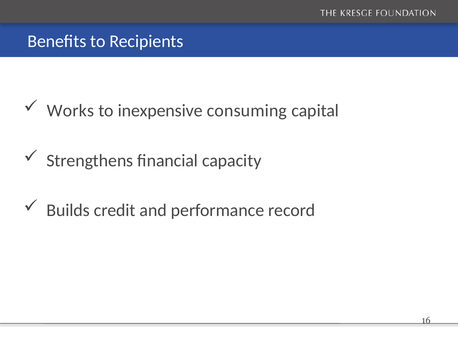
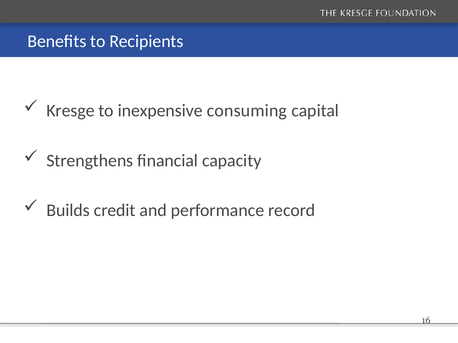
Works: Works -> Kresge
